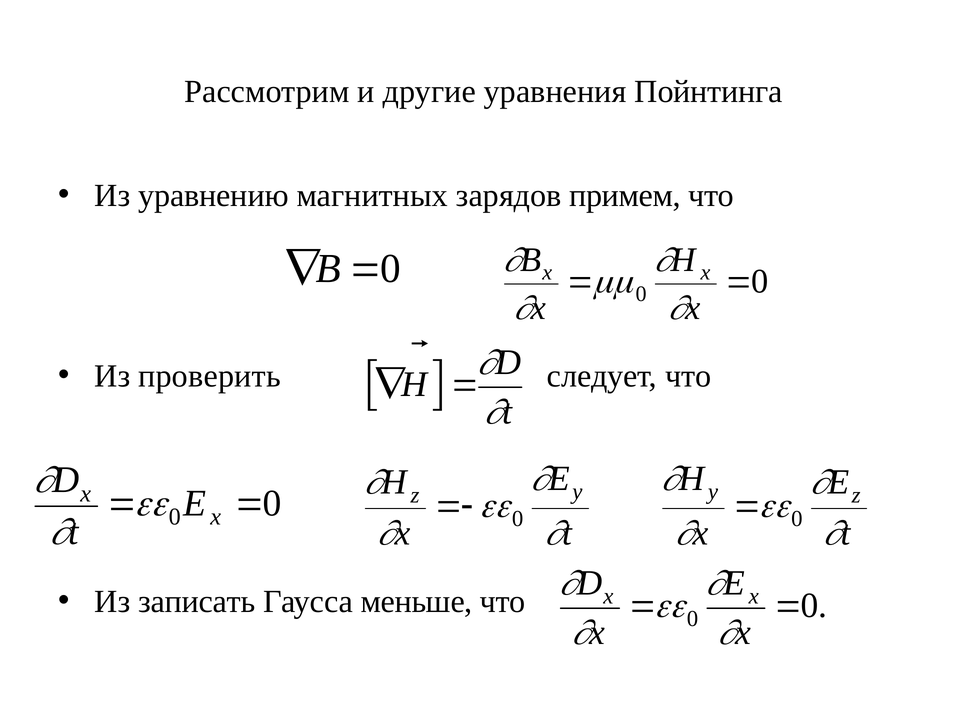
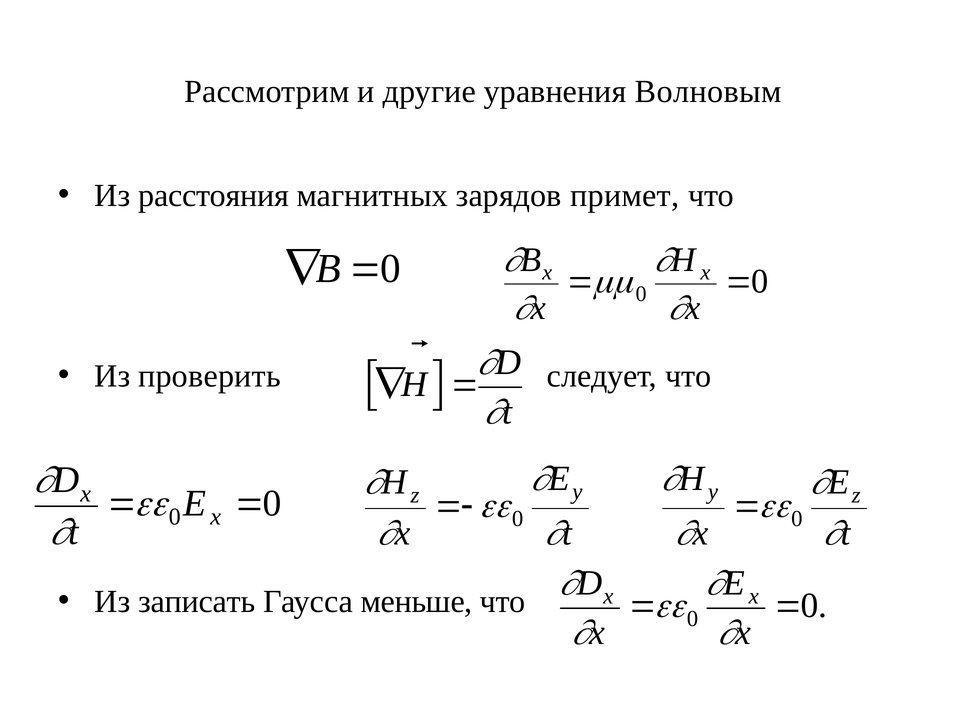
Пойнтинга: Пойнтинга -> Волновым
уравнению: уравнению -> расстояния
примем: примем -> примет
